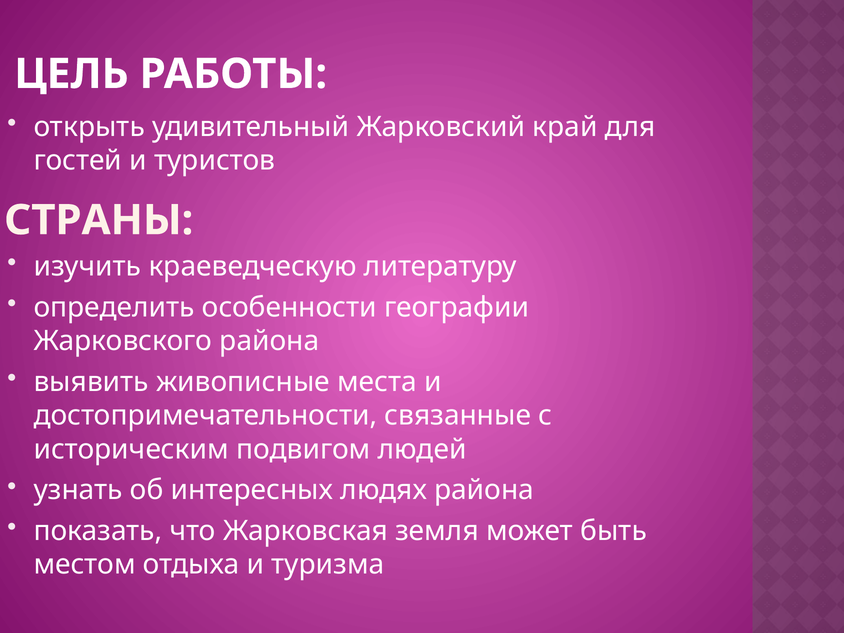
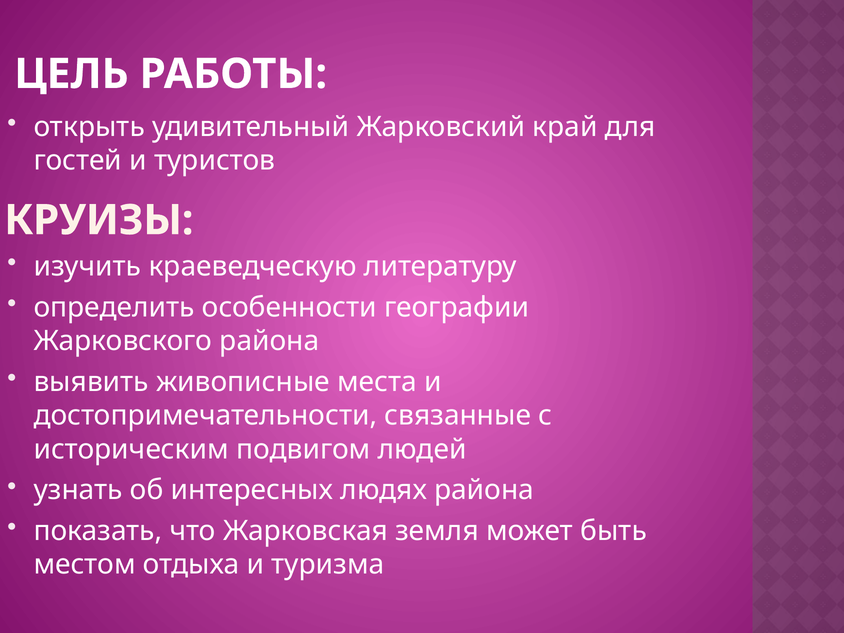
СТРАНЫ: СТРАНЫ -> КРУИЗЫ
